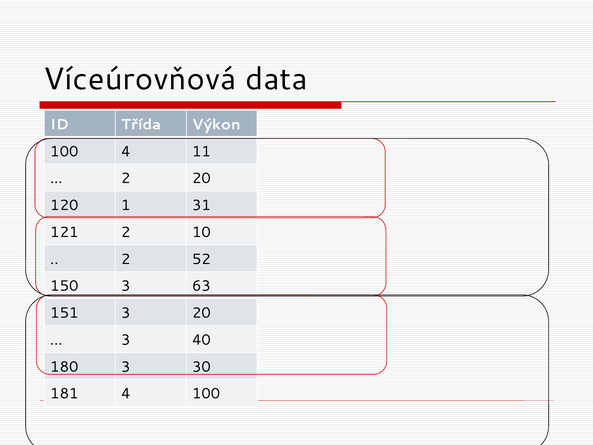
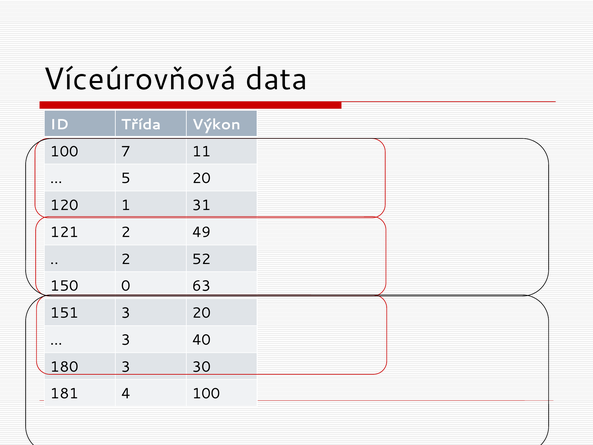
100 4: 4 -> 7
2 at (126, 178): 2 -> 5
10: 10 -> 49
150 3: 3 -> 0
